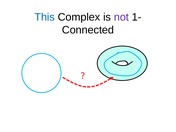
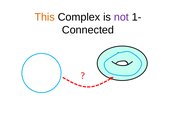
This colour: blue -> orange
